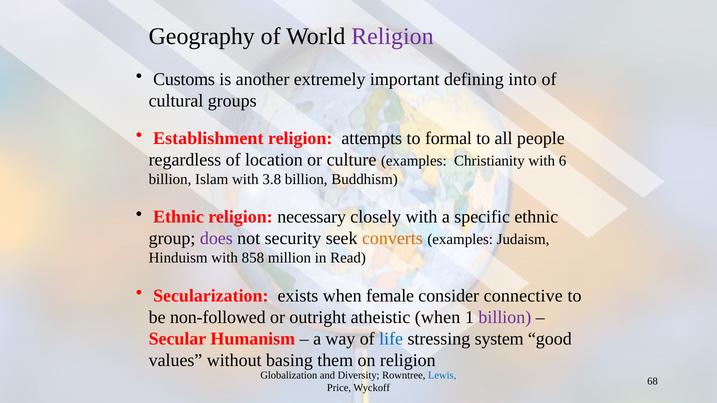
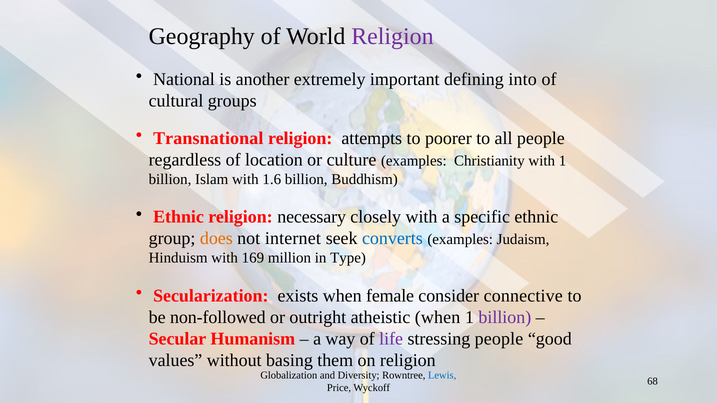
Customs: Customs -> National
Establishment: Establishment -> Transnational
formal: formal -> poorer
with 6: 6 -> 1
3.8: 3.8 -> 1.6
does colour: purple -> orange
security: security -> internet
converts colour: orange -> blue
858: 858 -> 169
Read: Read -> Type
life colour: blue -> purple
stressing system: system -> people
